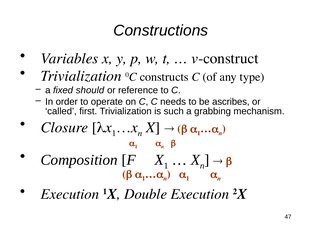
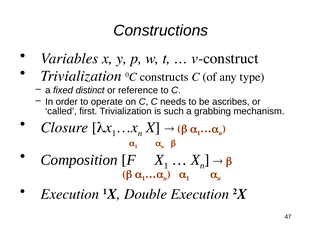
should: should -> distinct
